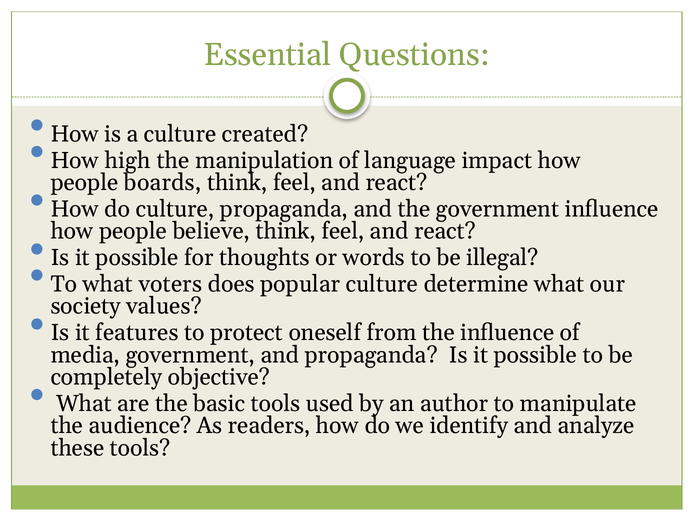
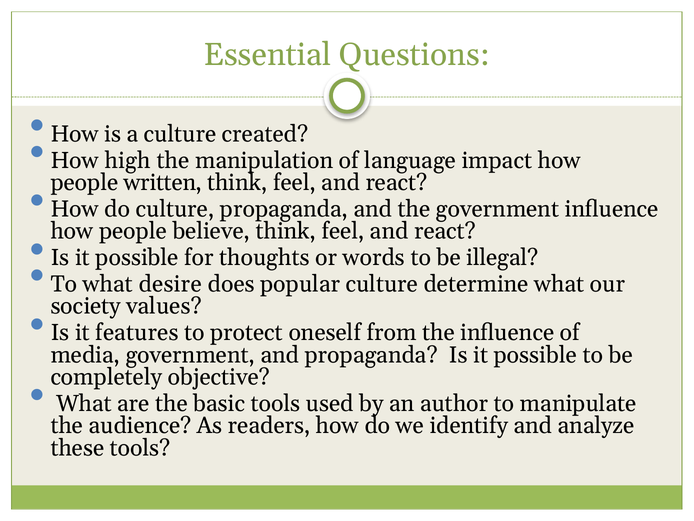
boards: boards -> written
voters: voters -> desire
